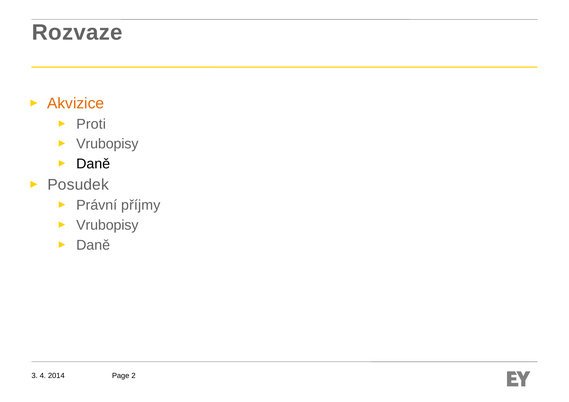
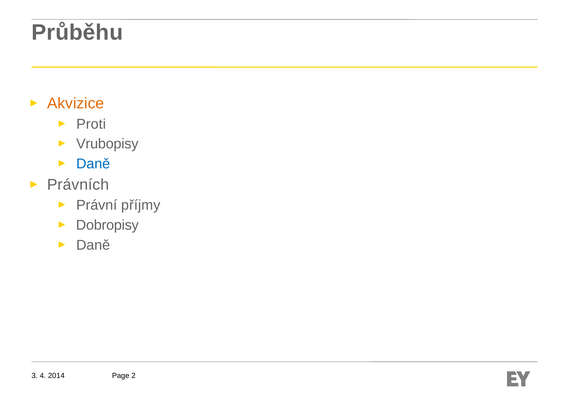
Rozvaze: Rozvaze -> Průběhu
Daně at (93, 164) colour: black -> blue
Posudek: Posudek -> Právních
Vrubopisy at (107, 225): Vrubopisy -> Dobropisy
